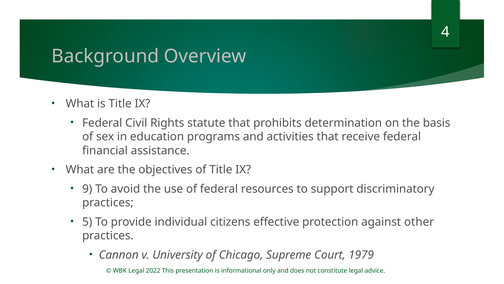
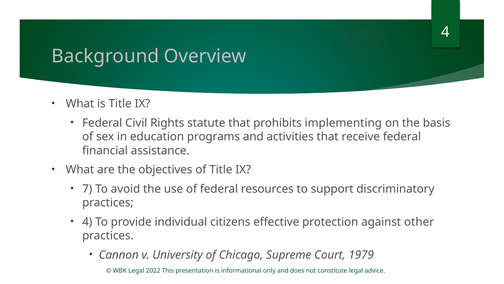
determination: determination -> implementing
9: 9 -> 7
5 at (87, 221): 5 -> 4
